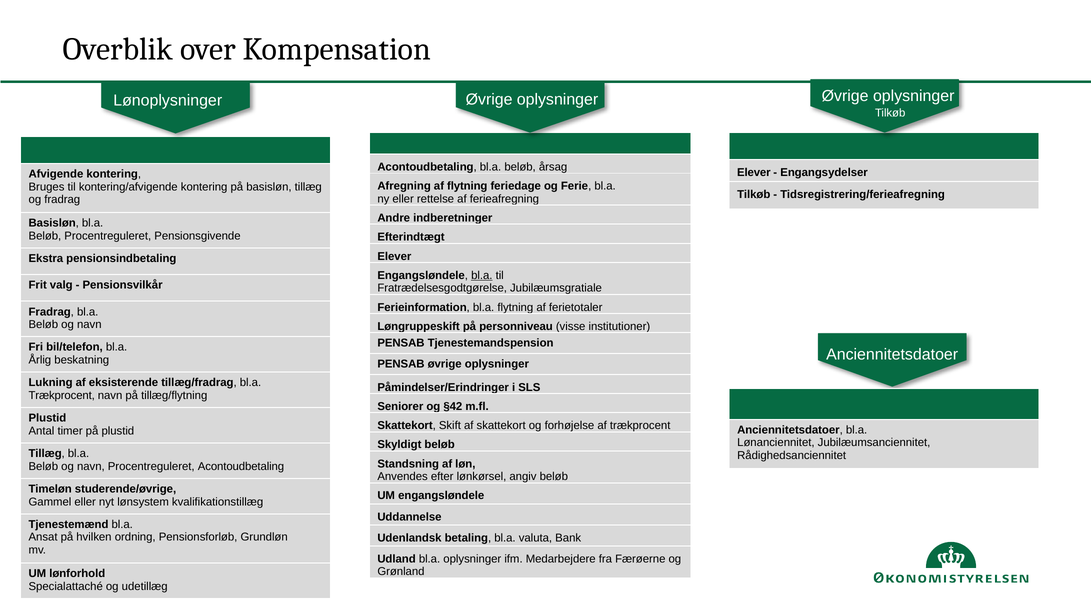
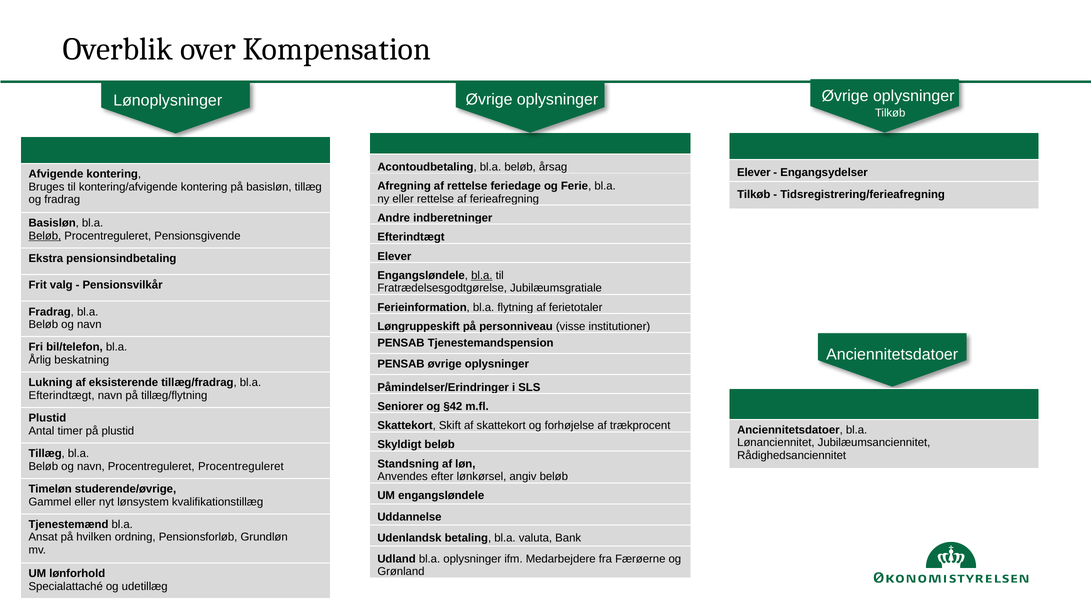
af flytning: flytning -> rettelse
Beløb at (45, 236) underline: none -> present
Trækprocent at (62, 395): Trækprocent -> Efterindtægt
Procentreguleret Acontoudbetaling: Acontoudbetaling -> Procentreguleret
